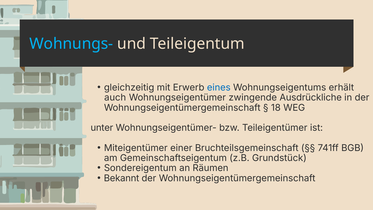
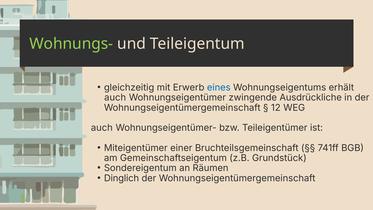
Wohnungs- colour: light blue -> light green
18: 18 -> 12
unter at (102, 128): unter -> auch
Bekannt: Bekannt -> Dinglich
